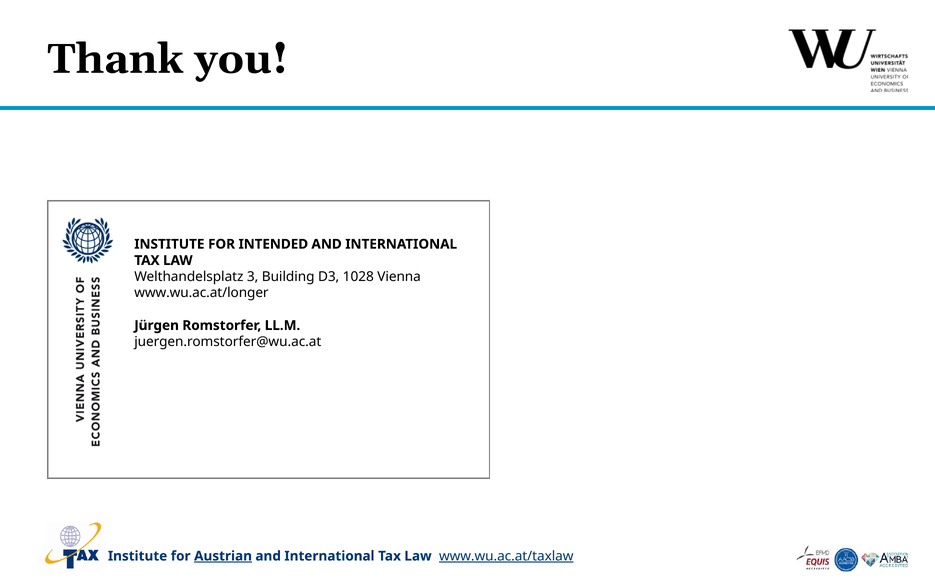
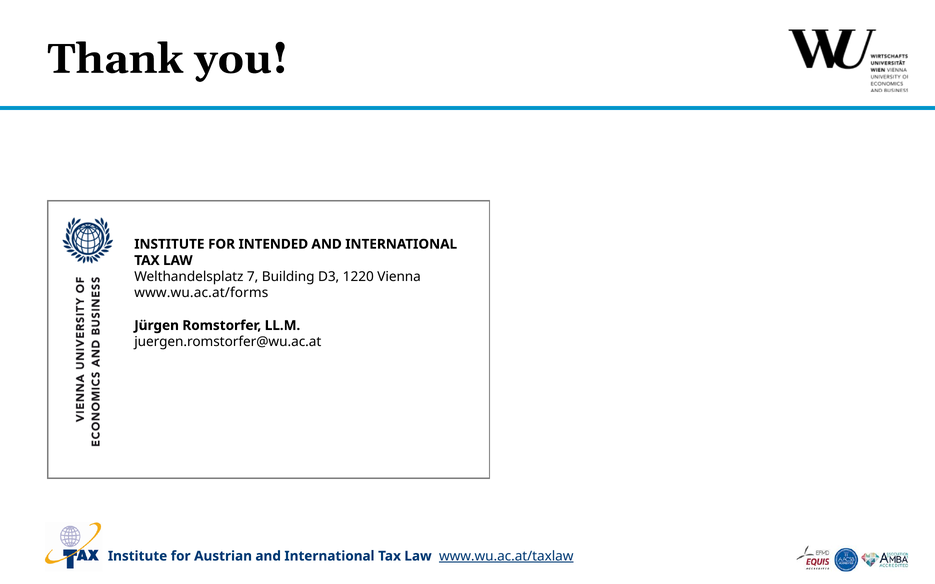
3: 3 -> 7
1028: 1028 -> 1220
www.wu.ac.at/longer: www.wu.ac.at/longer -> www.wu.ac.at/forms
Austrian underline: present -> none
